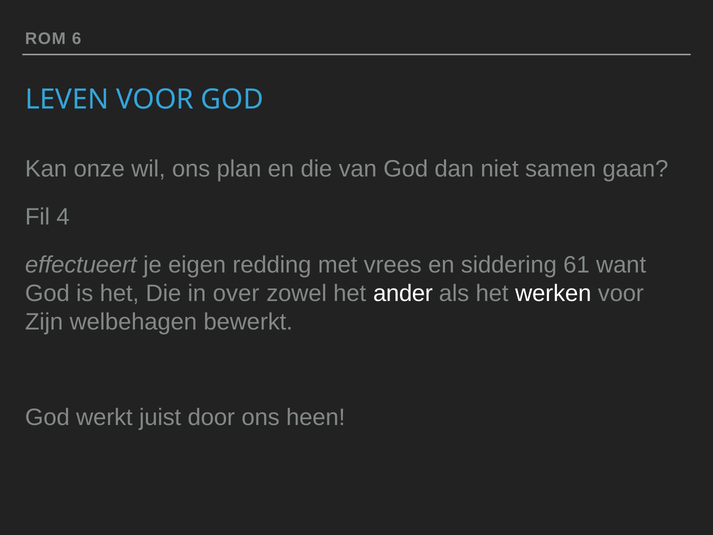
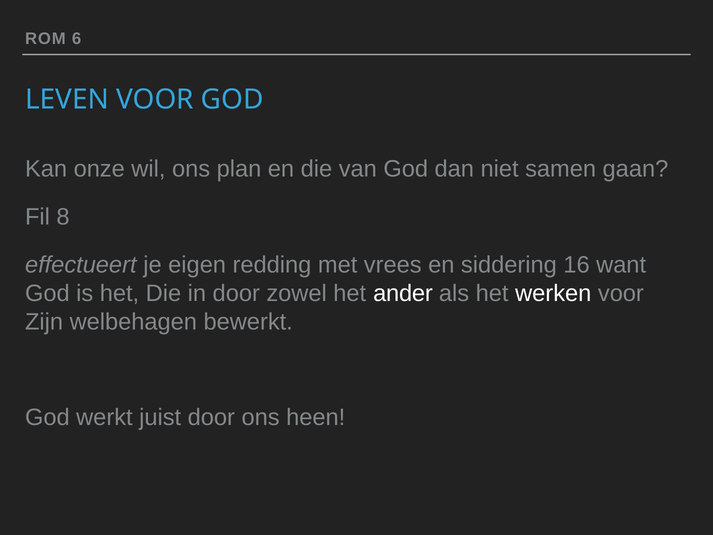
4: 4 -> 8
61: 61 -> 16
in over: over -> door
